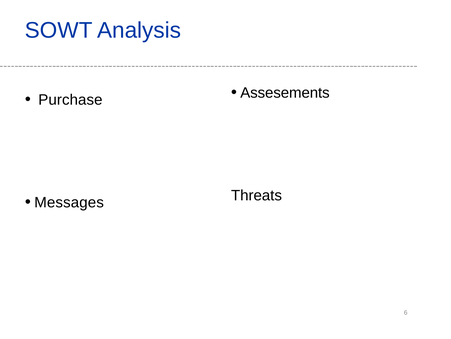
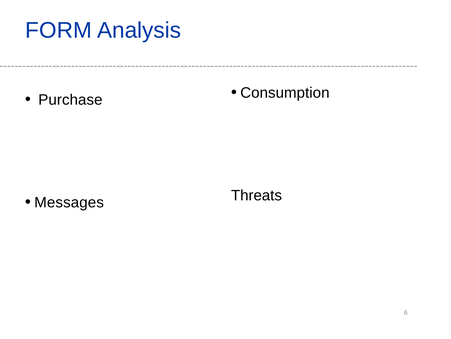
SOWT: SOWT -> FORM
Assesements: Assesements -> Consumption
